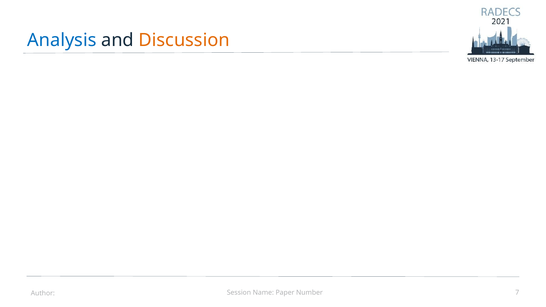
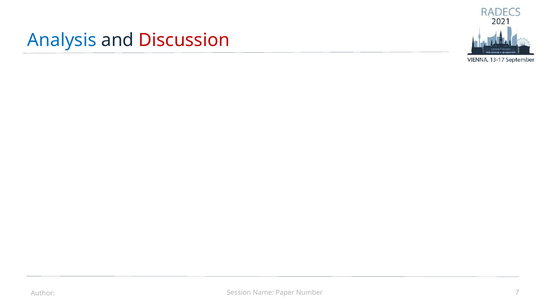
Discussion colour: orange -> red
